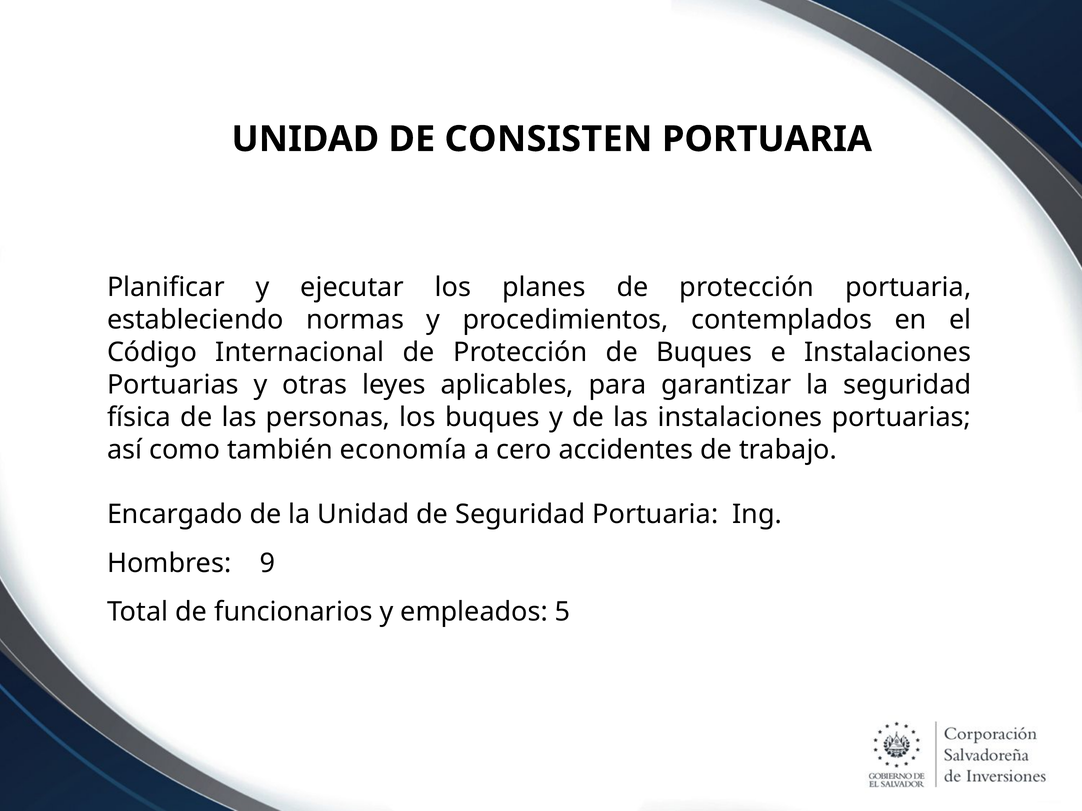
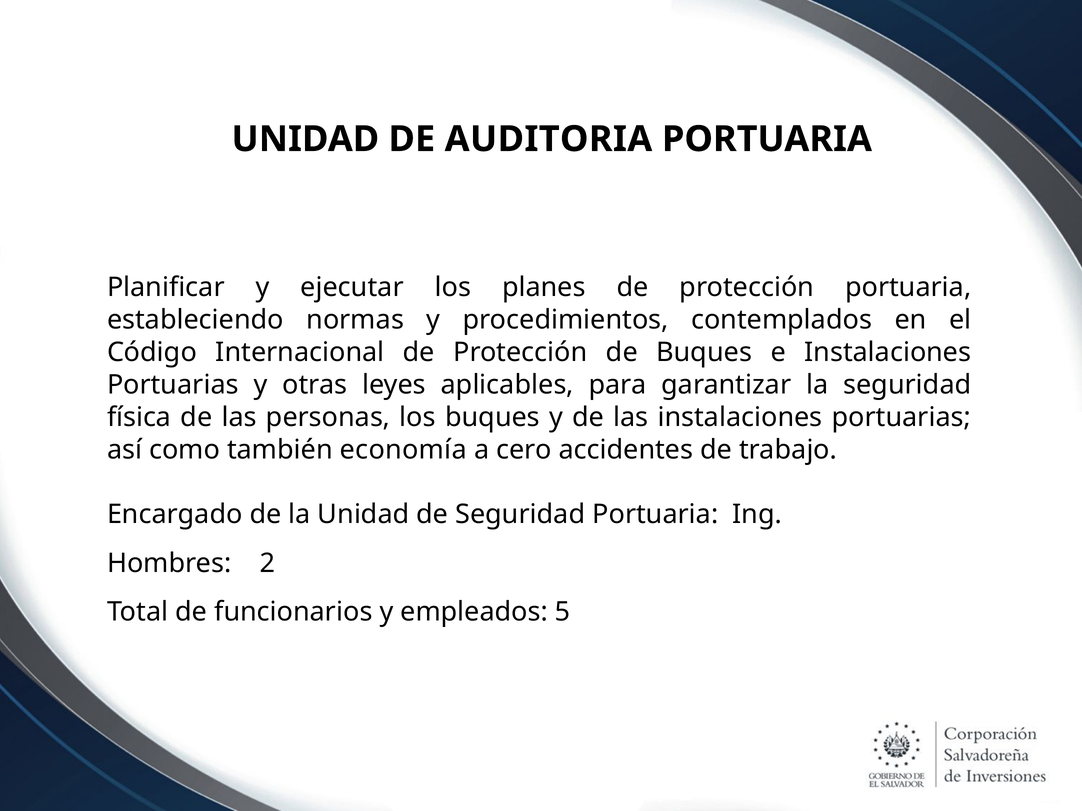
CONSISTEN: CONSISTEN -> AUDITORIA
9: 9 -> 2
